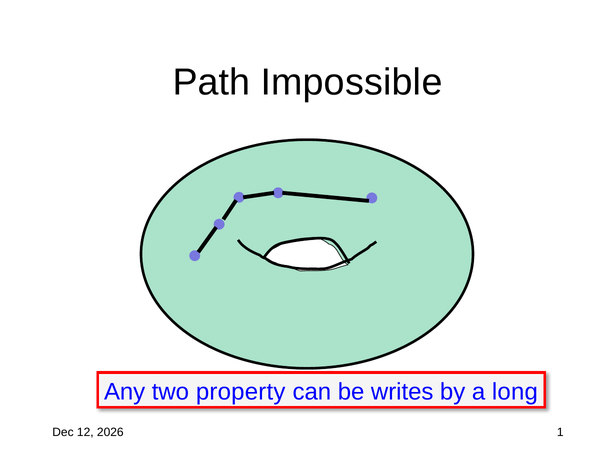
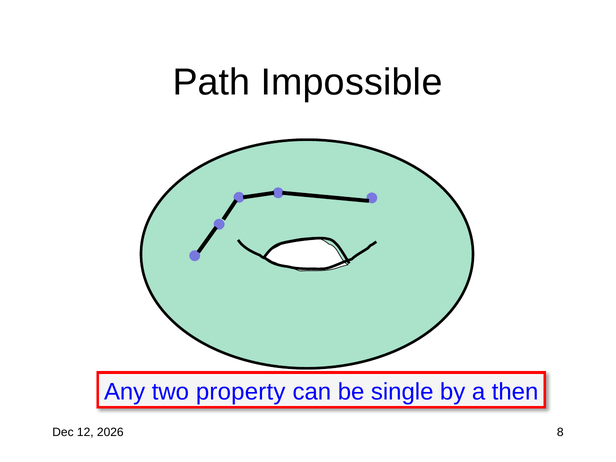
writes: writes -> single
long: long -> then
1: 1 -> 8
